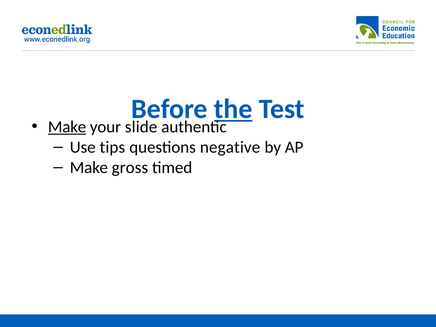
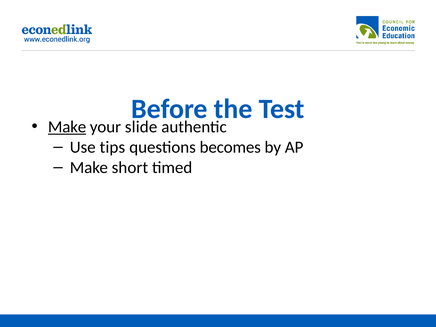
the underline: present -> none
negative: negative -> becomes
gross: gross -> short
